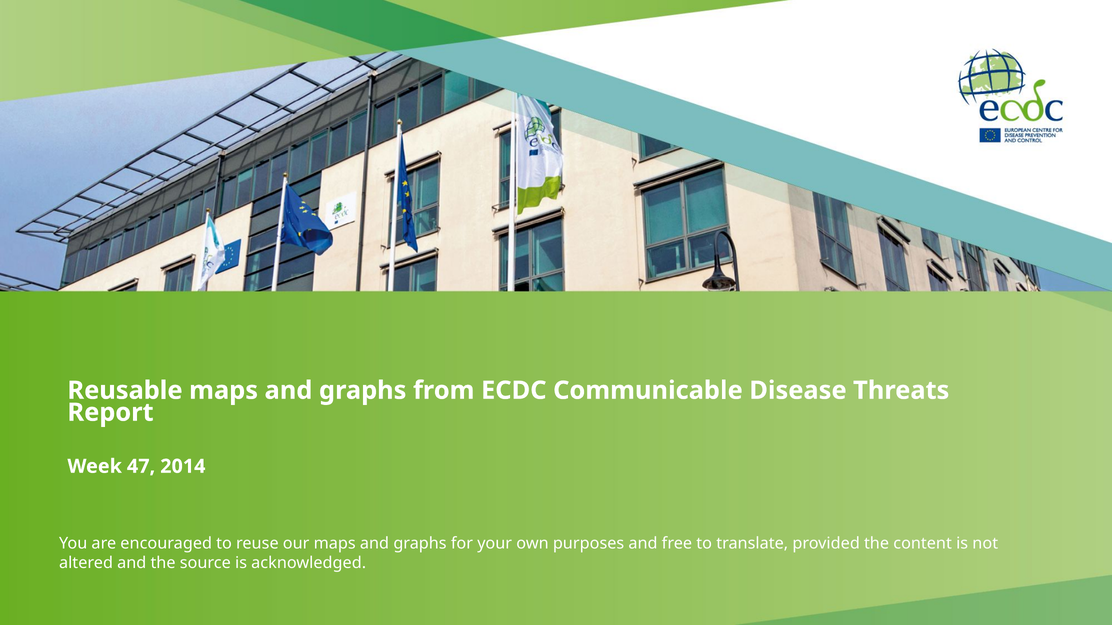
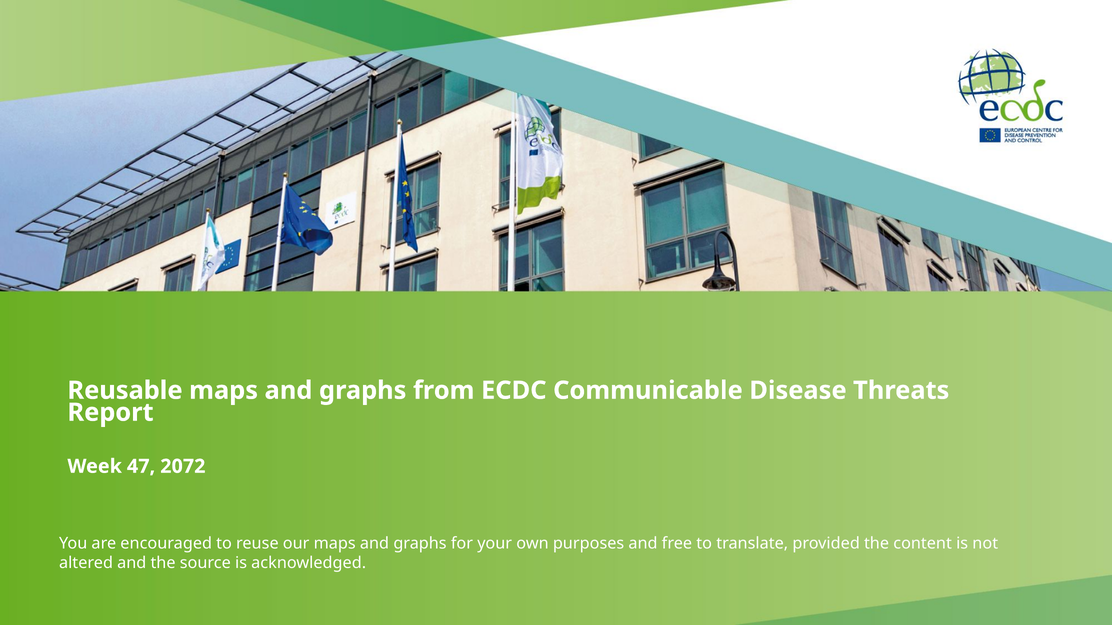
2014: 2014 -> 2072
